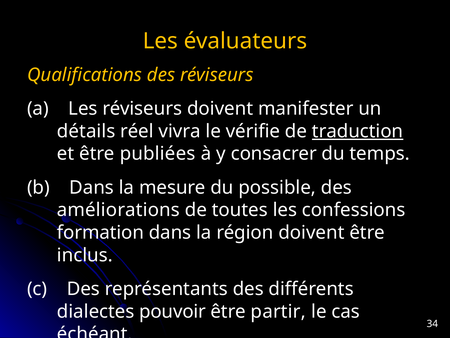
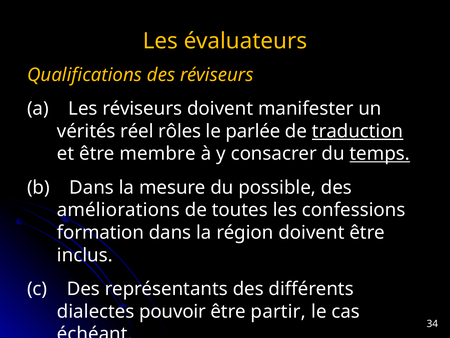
détails: détails -> vérités
vivra: vivra -> rôles
vérifie: vérifie -> parlée
publiées: publiées -> membre
temps underline: none -> present
